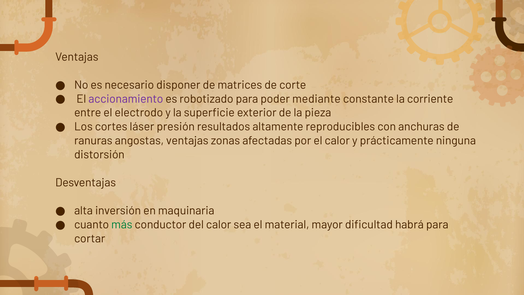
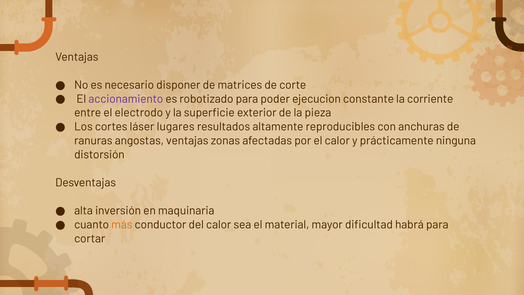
mediante: mediante -> ejecucion
presión: presión -> lugares
más colour: green -> orange
